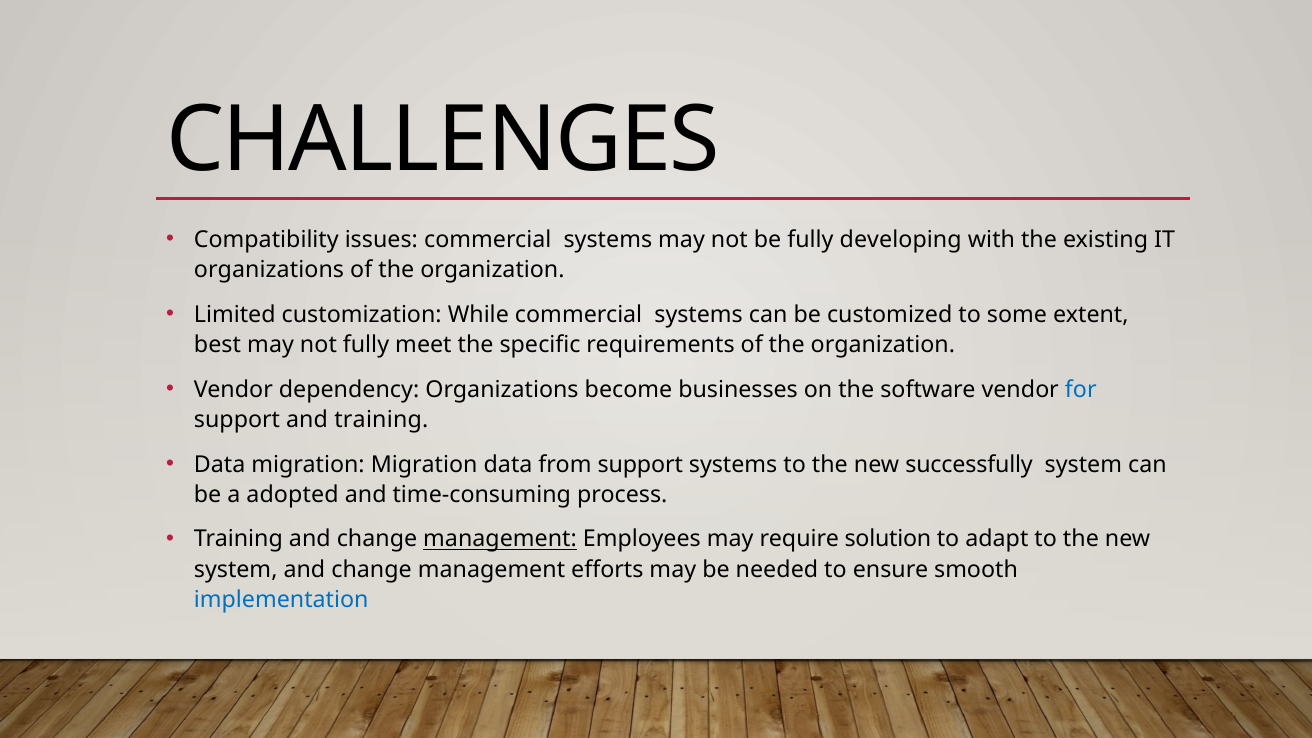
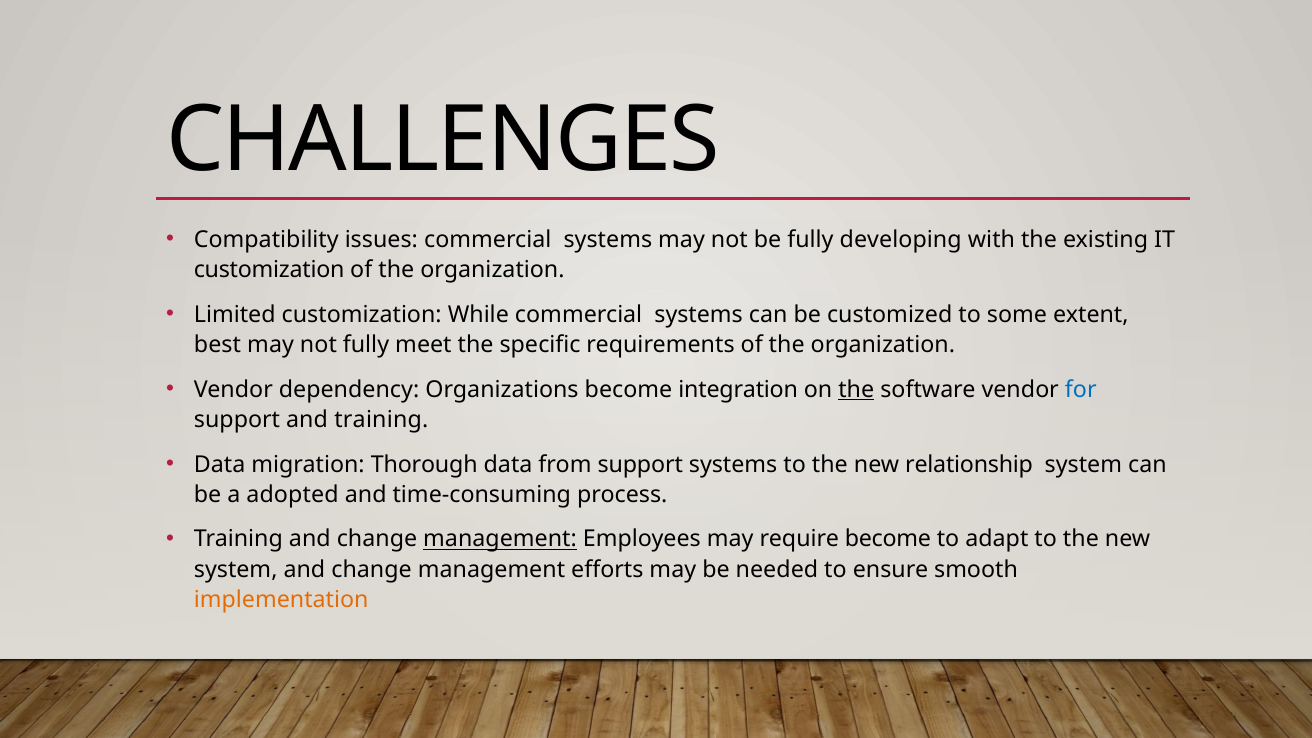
organizations at (269, 270): organizations -> customization
businesses: businesses -> integration
the at (856, 389) underline: none -> present
migration Migration: Migration -> Thorough
successfully: successfully -> relationship
require solution: solution -> become
implementation colour: blue -> orange
